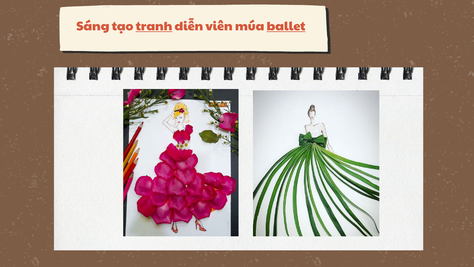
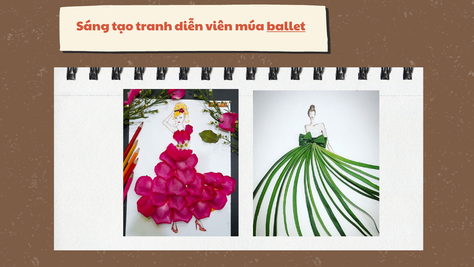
tranh underline: present -> none
